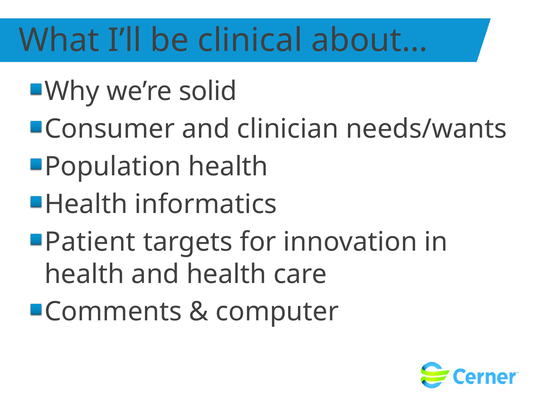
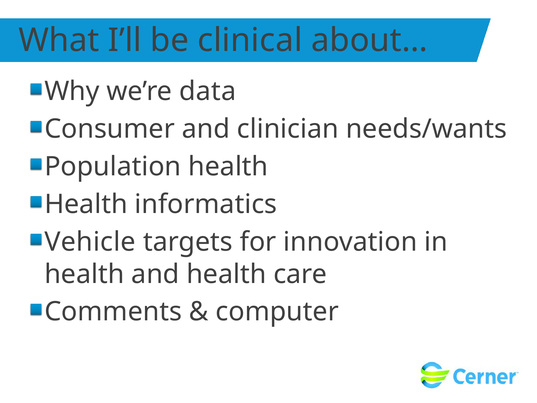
solid: solid -> data
Patient: Patient -> Vehicle
